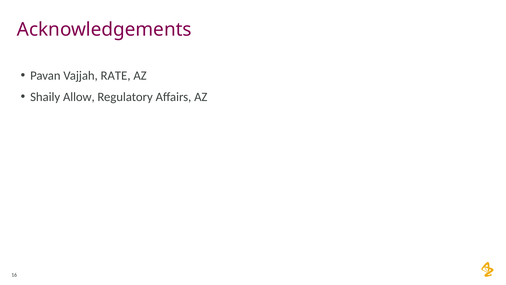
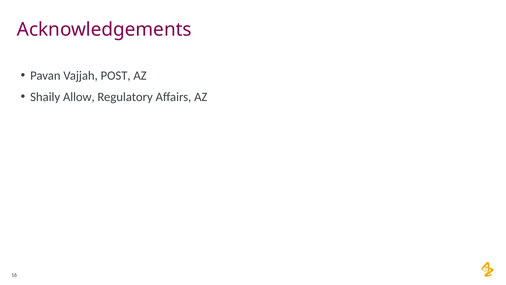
RATE: RATE -> POST
